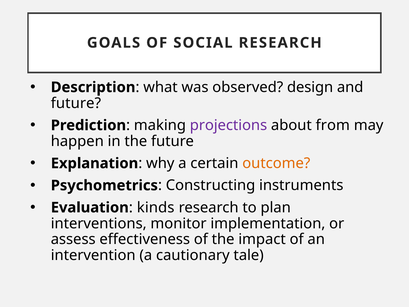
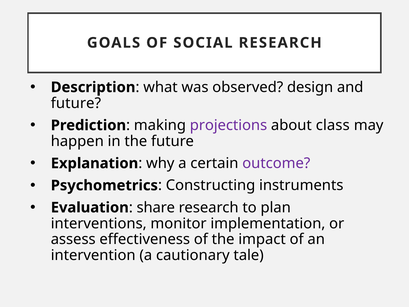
from: from -> class
outcome colour: orange -> purple
kinds: kinds -> share
